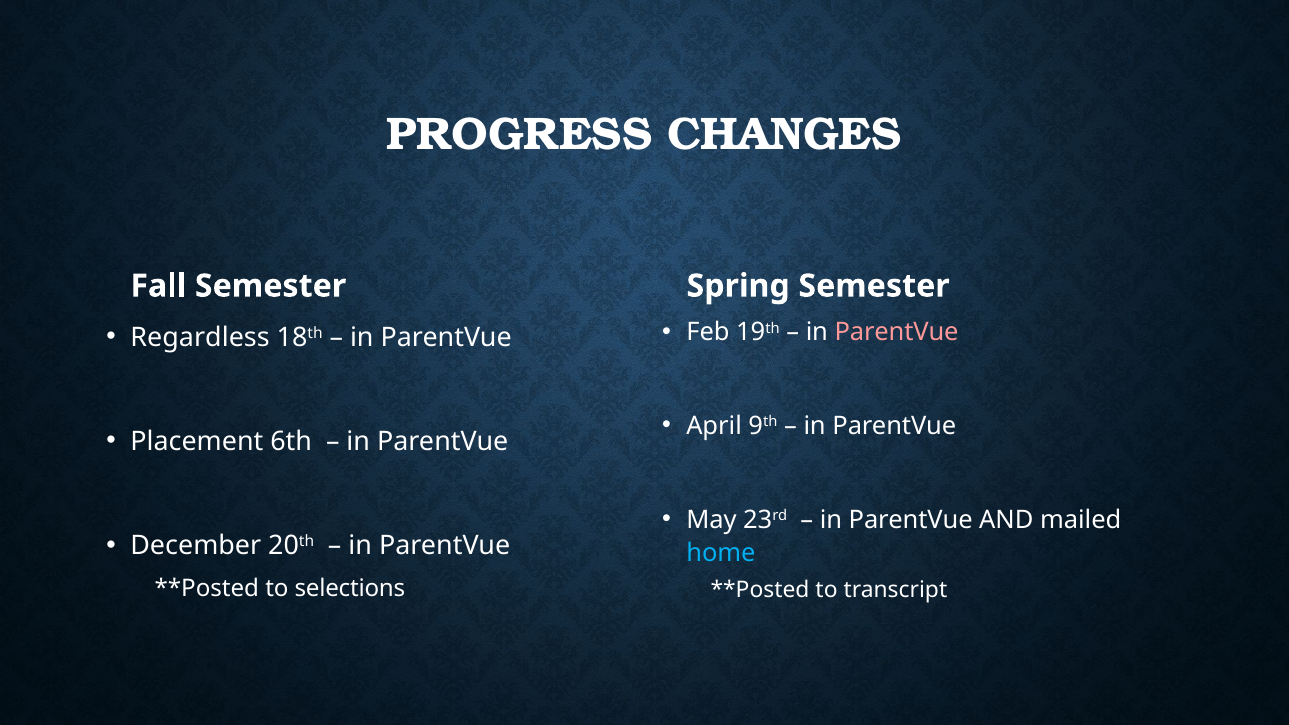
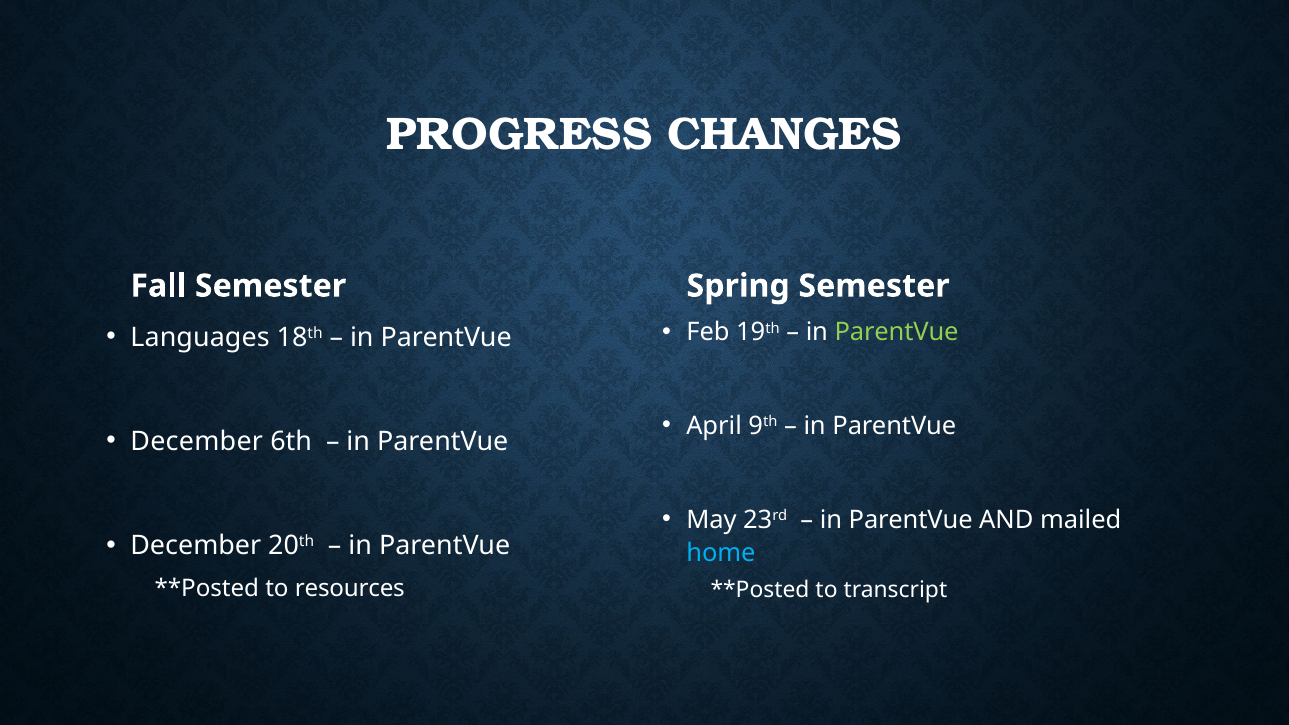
ParentVue at (897, 332) colour: pink -> light green
Regardless: Regardless -> Languages
Placement at (197, 442): Placement -> December
selections: selections -> resources
